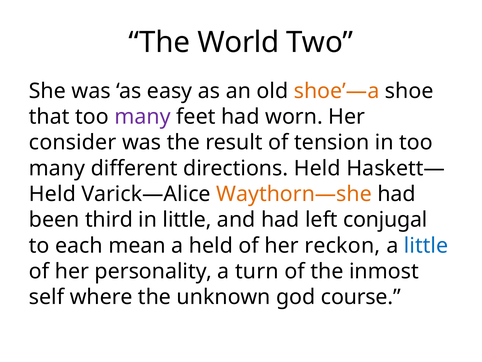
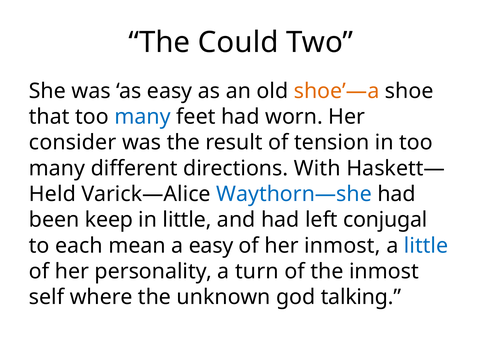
World: World -> Could
many at (143, 117) colour: purple -> blue
directions Held: Held -> With
Waythorn—she colour: orange -> blue
third: third -> keep
a held: held -> easy
her reckon: reckon -> inmost
course: course -> talking
